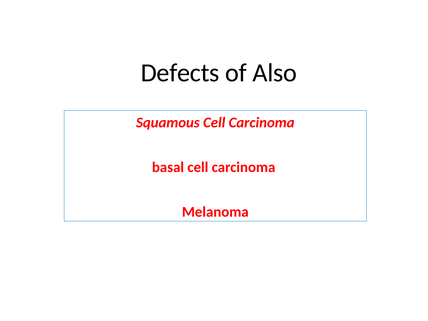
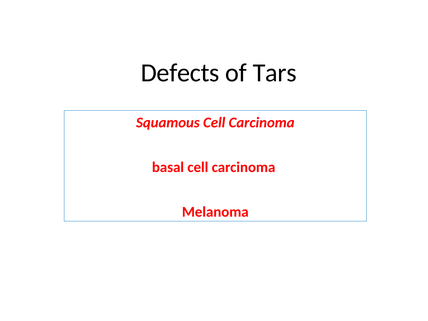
Also: Also -> Tars
